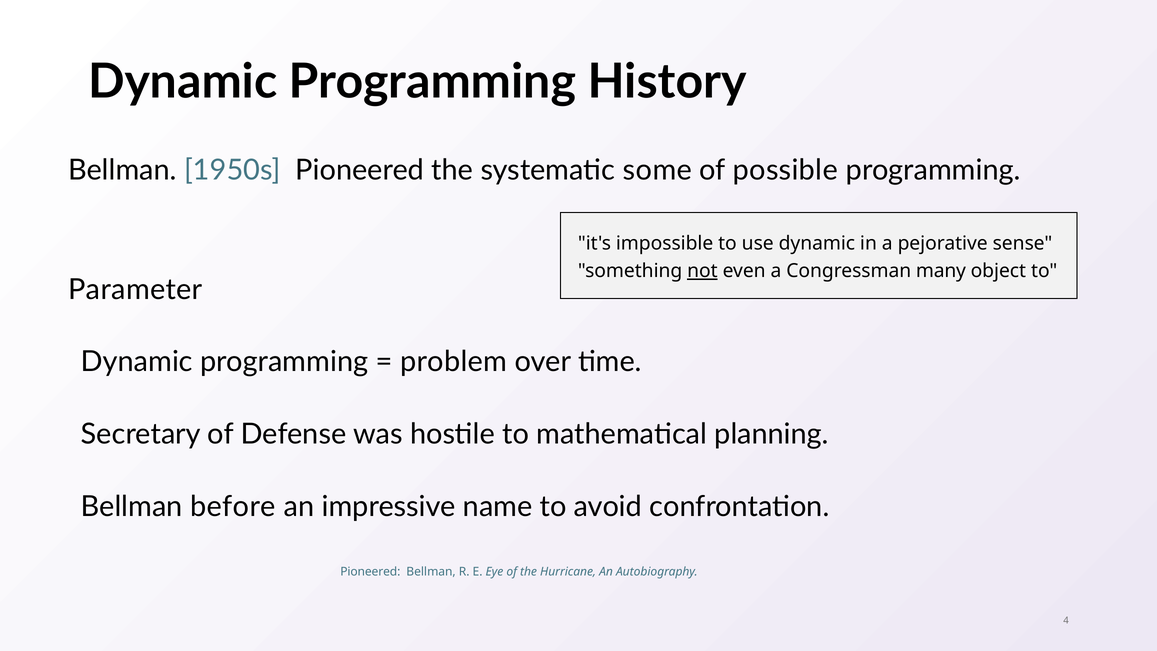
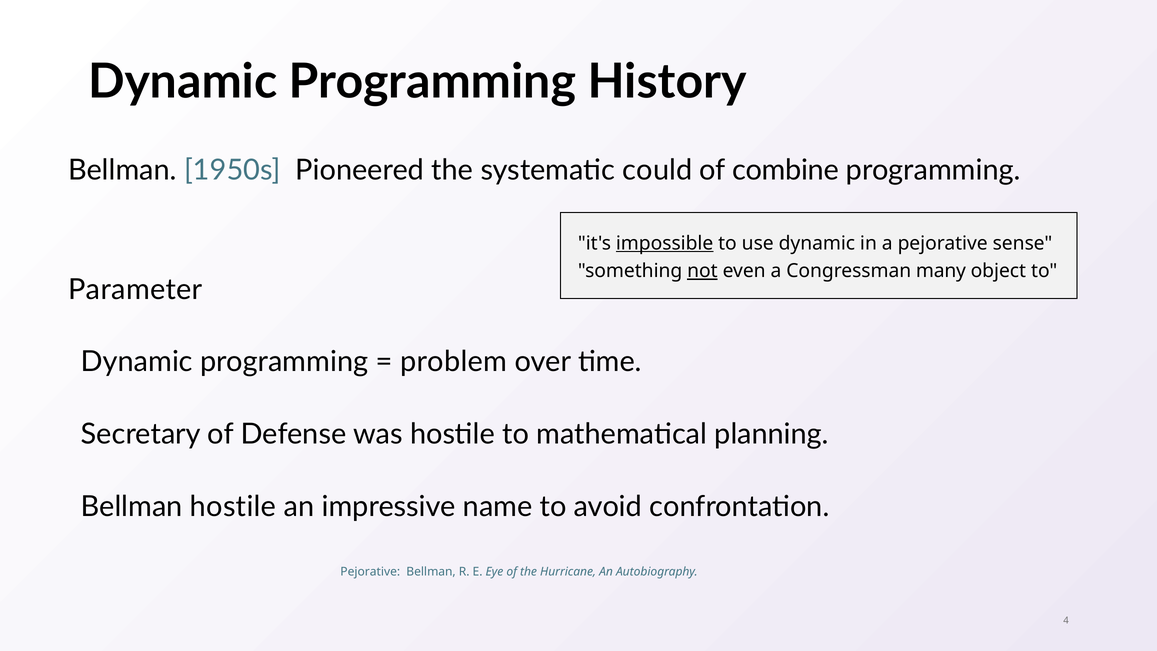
some: some -> could
possible: possible -> combine
impossible underline: none -> present
Bellman before: before -> hostile
Pioneered at (370, 572): Pioneered -> Pejorative
